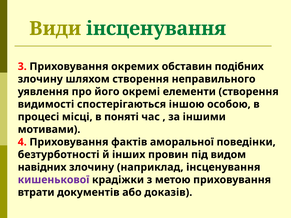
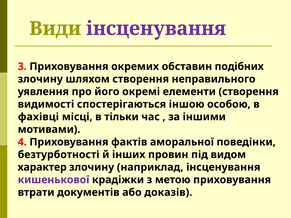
інсценування at (156, 29) colour: green -> purple
процесі: процесі -> фахівці
поняті: поняті -> тільки
навідних: навідних -> характер
